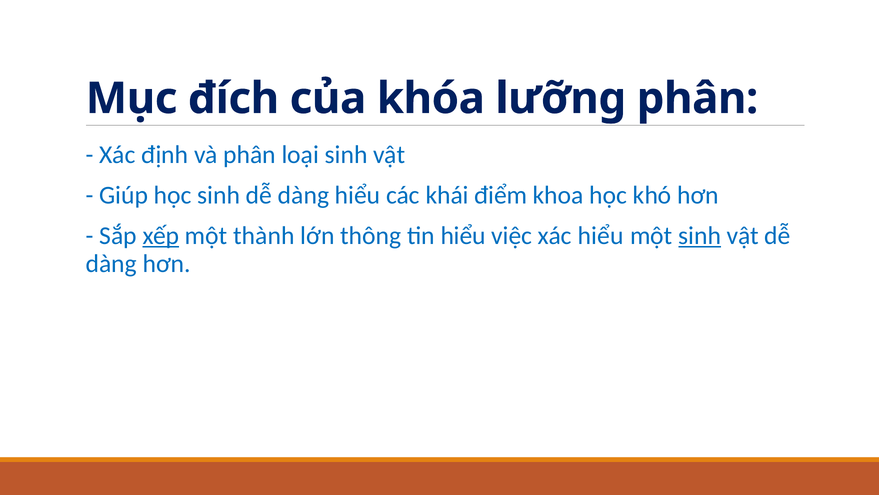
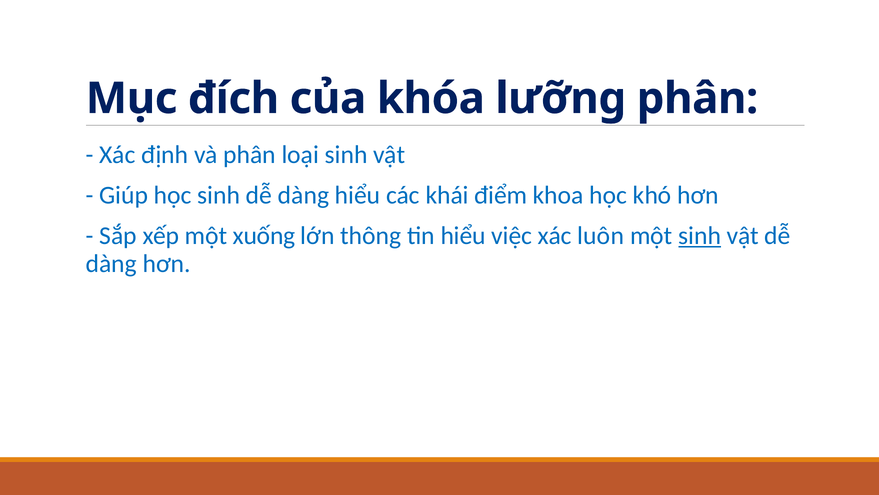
xếp underline: present -> none
thành: thành -> xuống
xác hiểu: hiểu -> luôn
